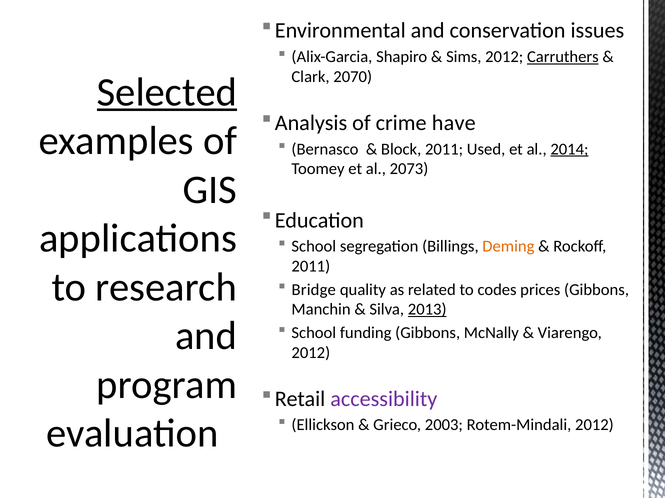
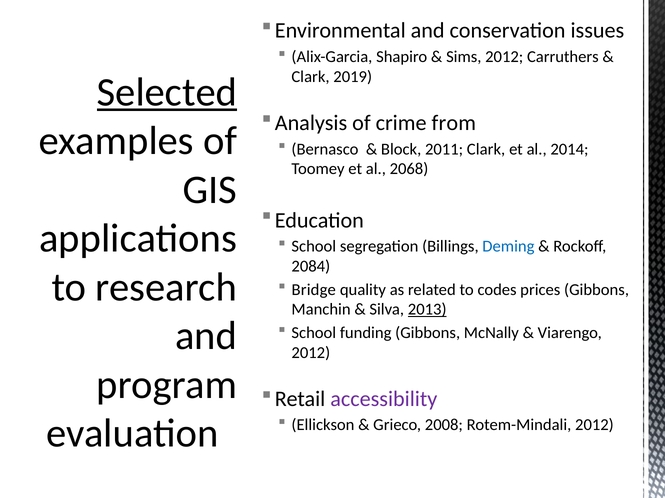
Carruthers underline: present -> none
2070: 2070 -> 2019
have: have -> from
2011 Used: Used -> Clark
2014 underline: present -> none
2073: 2073 -> 2068
Deming colour: orange -> blue
2011 at (311, 267): 2011 -> 2084
2003: 2003 -> 2008
